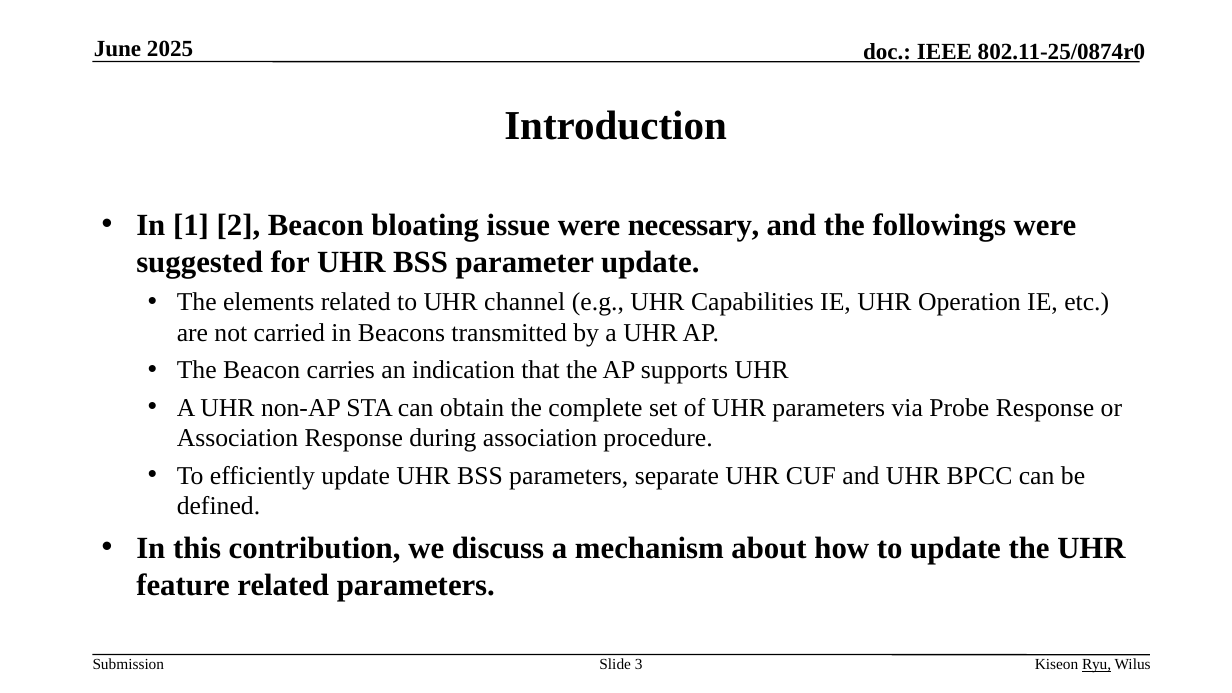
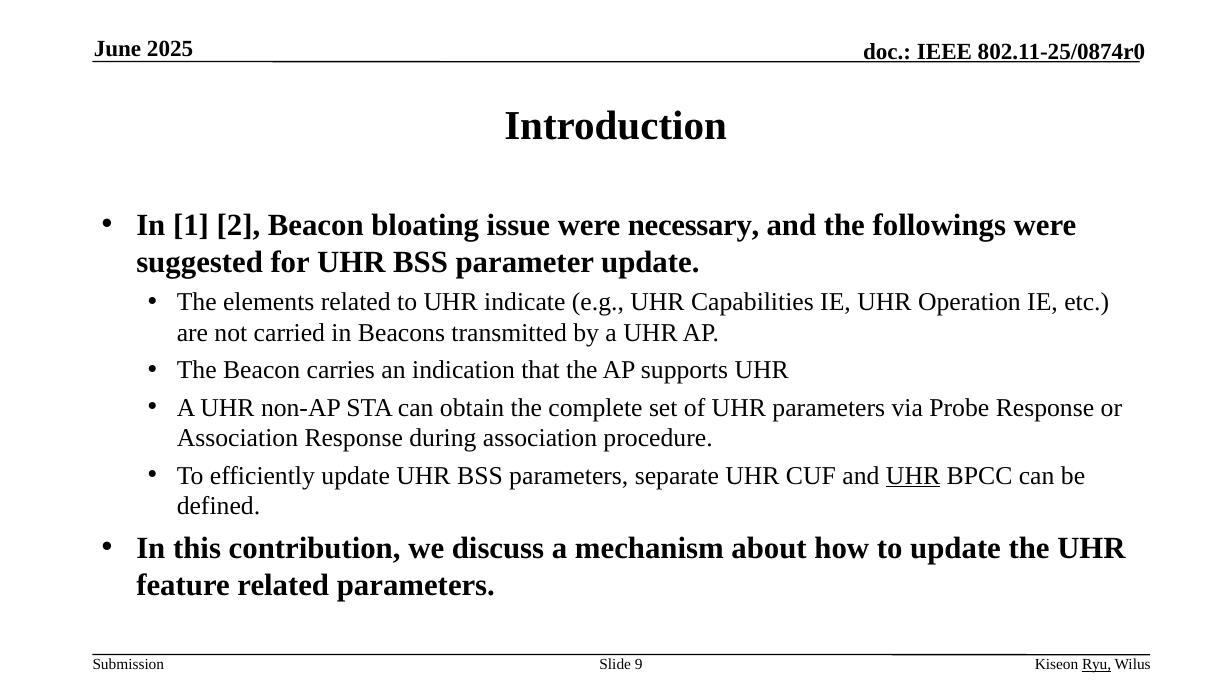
channel: channel -> indicate
UHR at (913, 476) underline: none -> present
3: 3 -> 9
